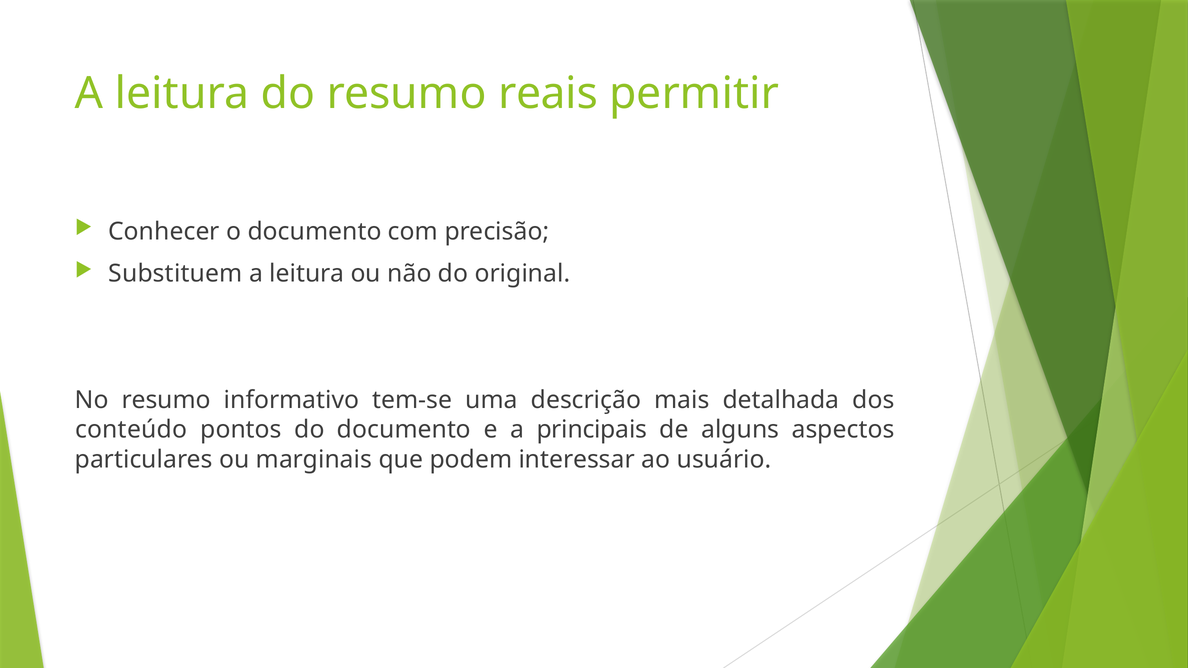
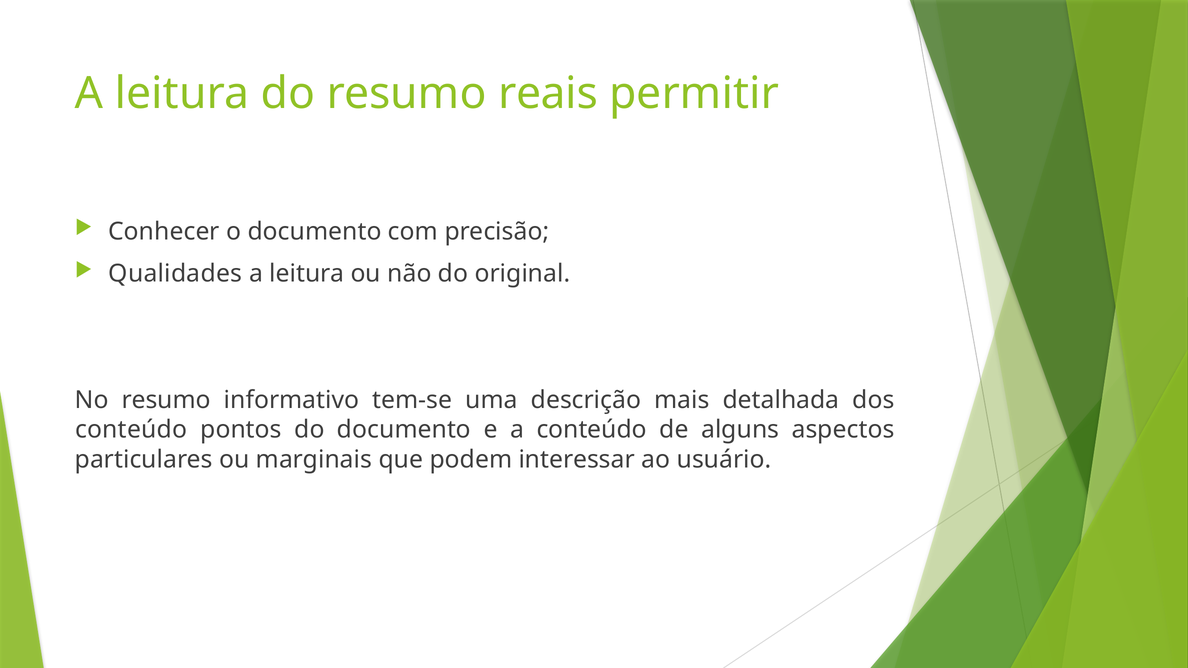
Substituem: Substituem -> Qualidades
a principais: principais -> conteúdo
